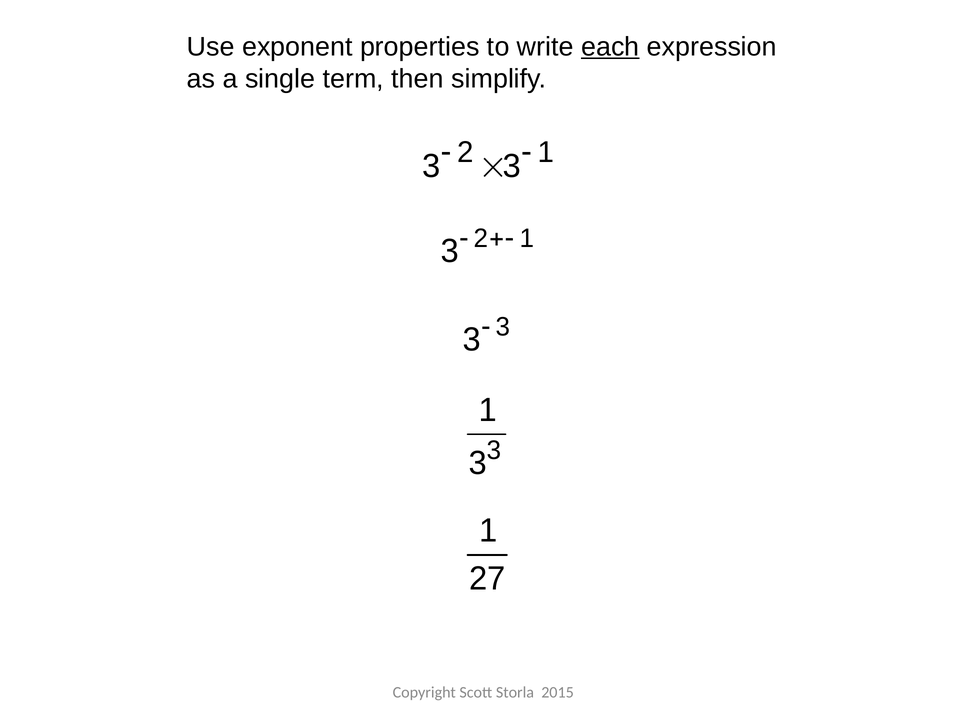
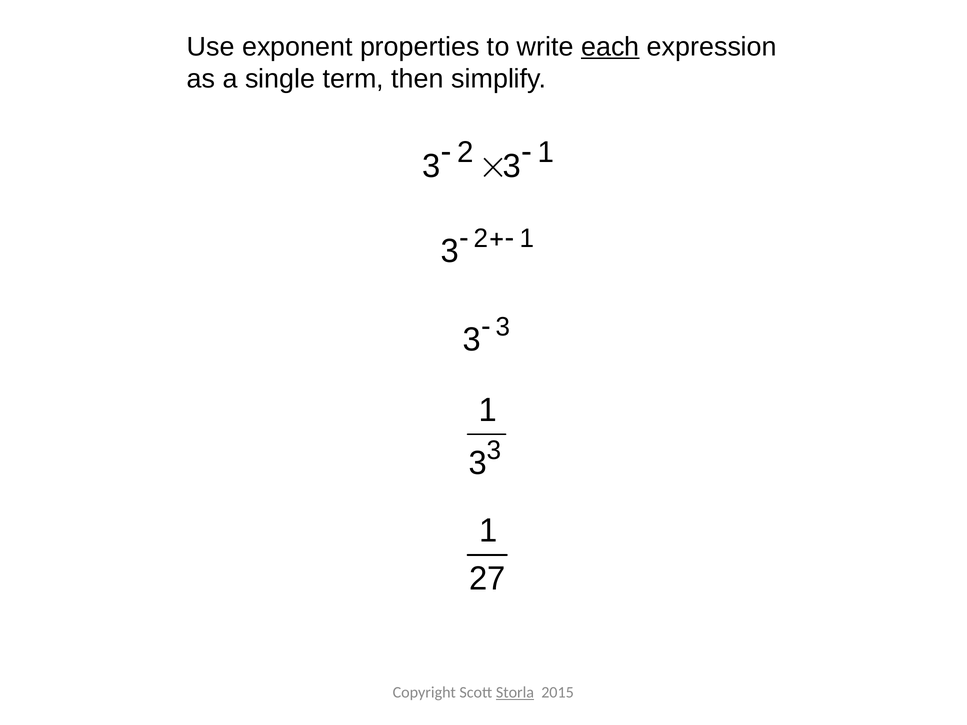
Storla underline: none -> present
